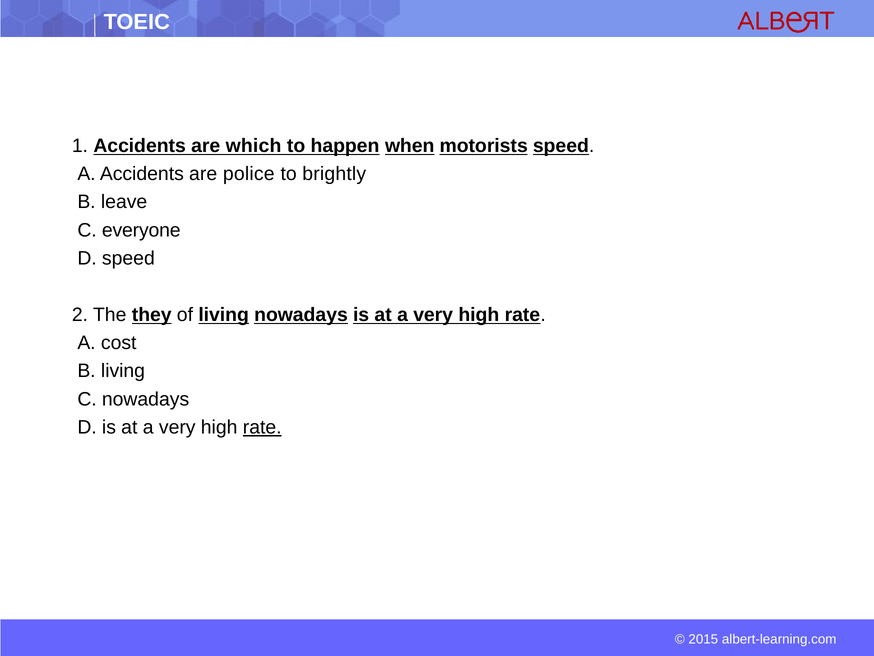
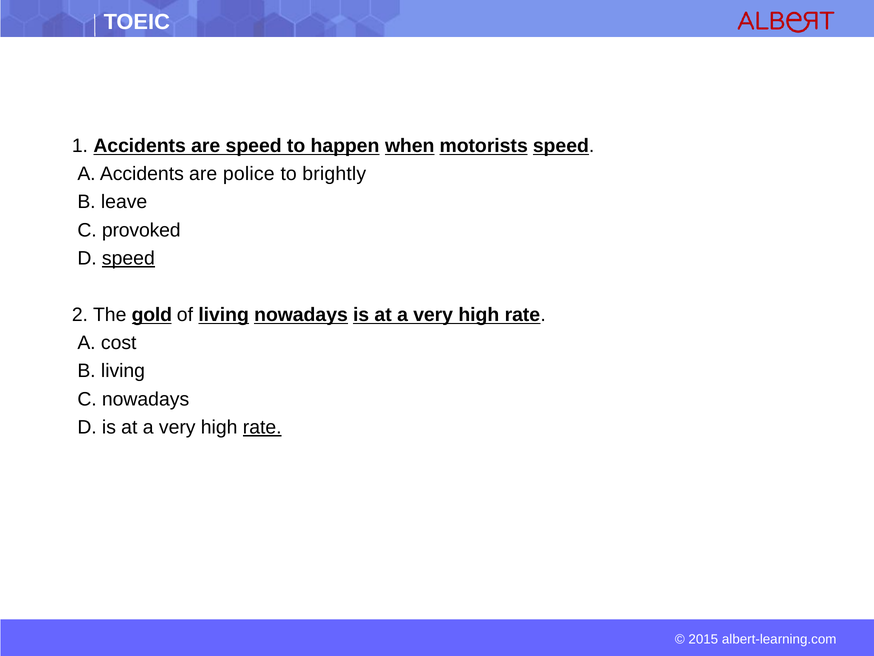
are which: which -> speed
everyone: everyone -> provoked
speed at (128, 258) underline: none -> present
they: they -> gold
